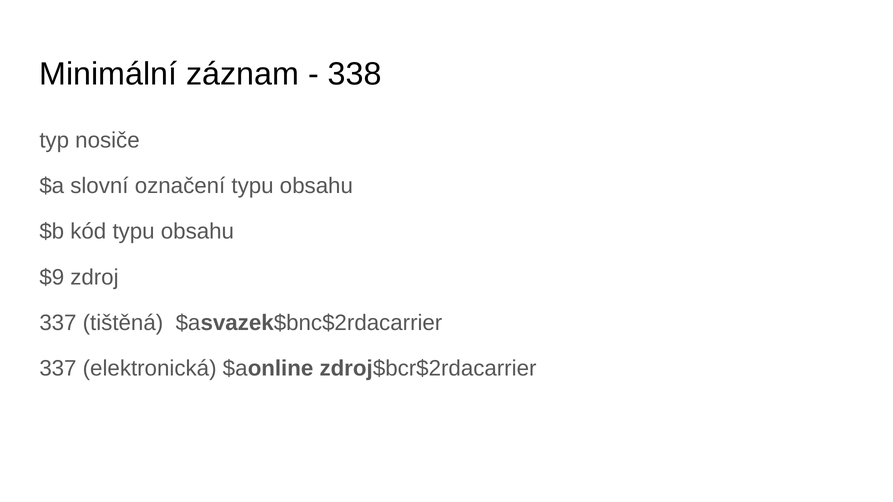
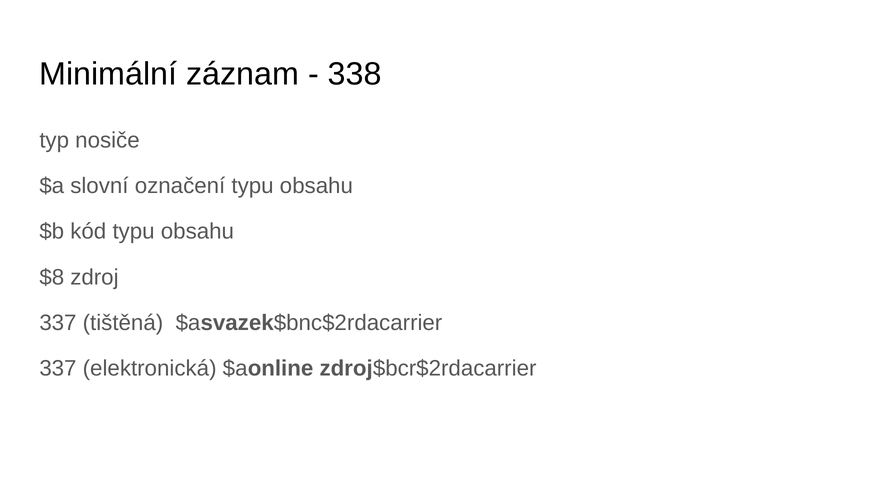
$9: $9 -> $8
